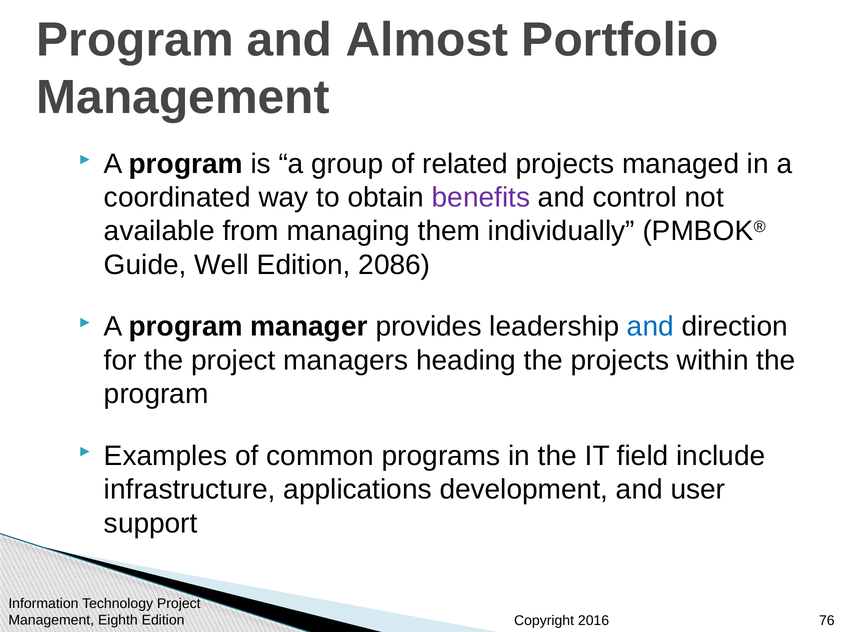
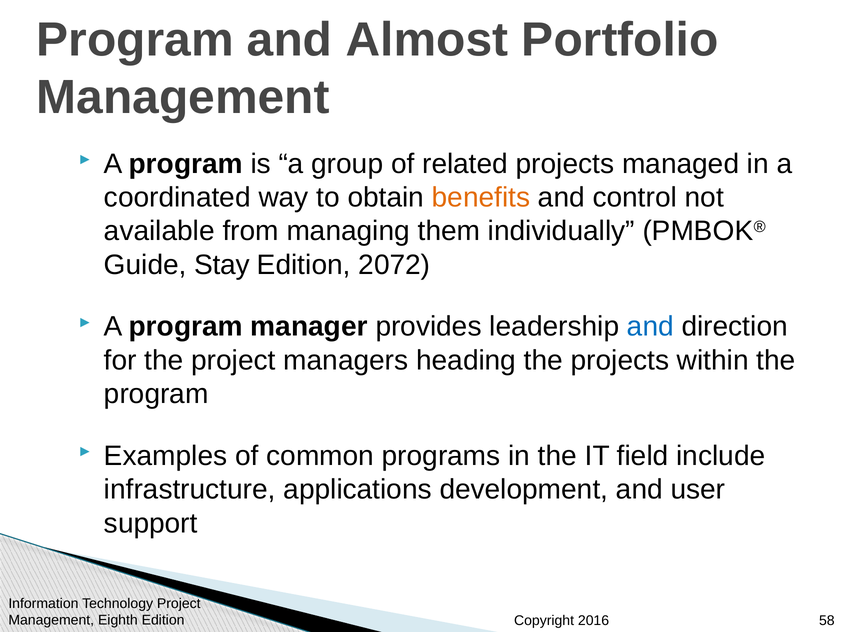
benefits colour: purple -> orange
Well: Well -> Stay
2086: 2086 -> 2072
76: 76 -> 58
